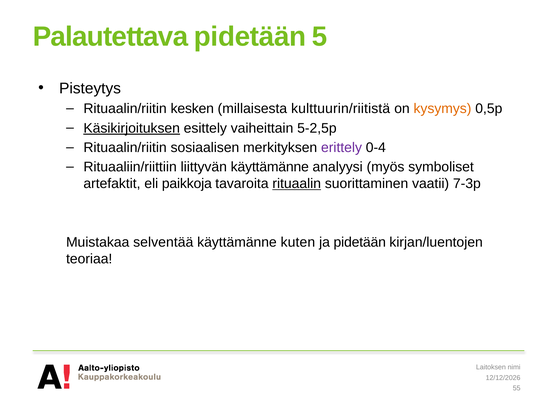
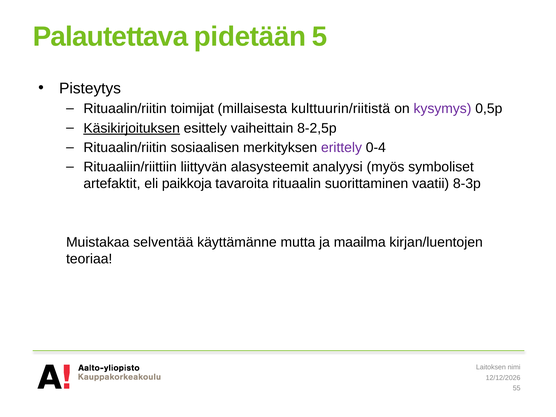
kesken: kesken -> toimijat
kysymys colour: orange -> purple
5-2,5p: 5-2,5p -> 8-2,5p
liittyvän käyttämänne: käyttämänne -> alasysteemit
rituaalin underline: present -> none
7-3p: 7-3p -> 8-3p
kuten: kuten -> mutta
ja pidetään: pidetään -> maailma
